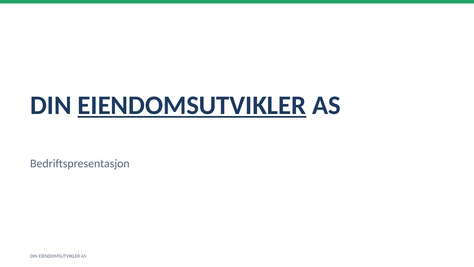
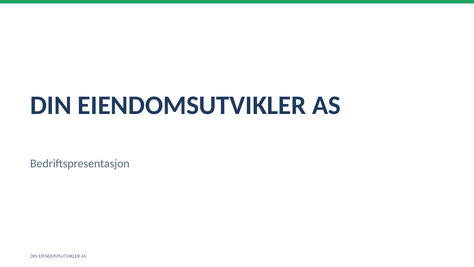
EIENDOMSUTVIKLER at (192, 105) underline: present -> none
